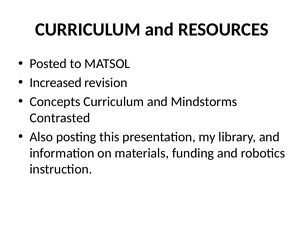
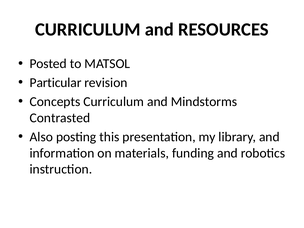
Increased: Increased -> Particular
